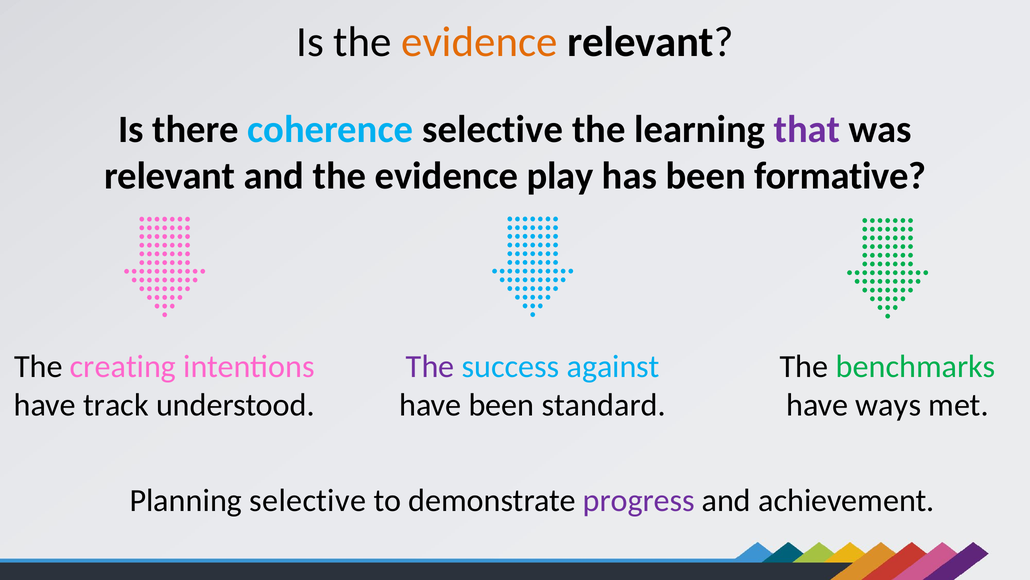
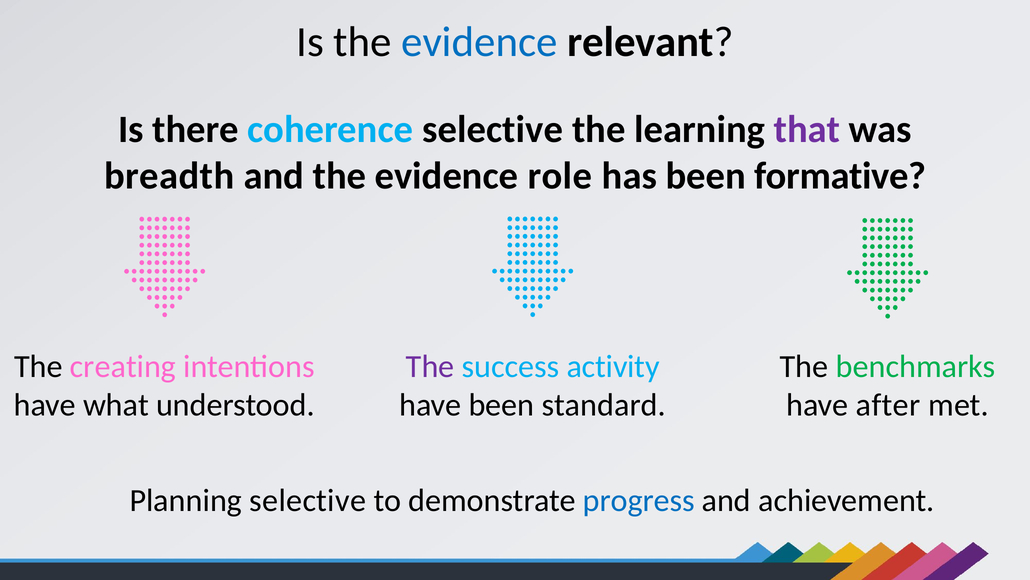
evidence at (479, 42) colour: orange -> blue
relevant at (170, 176): relevant -> breadth
play: play -> role
against: against -> activity
track: track -> what
ways: ways -> after
progress colour: purple -> blue
